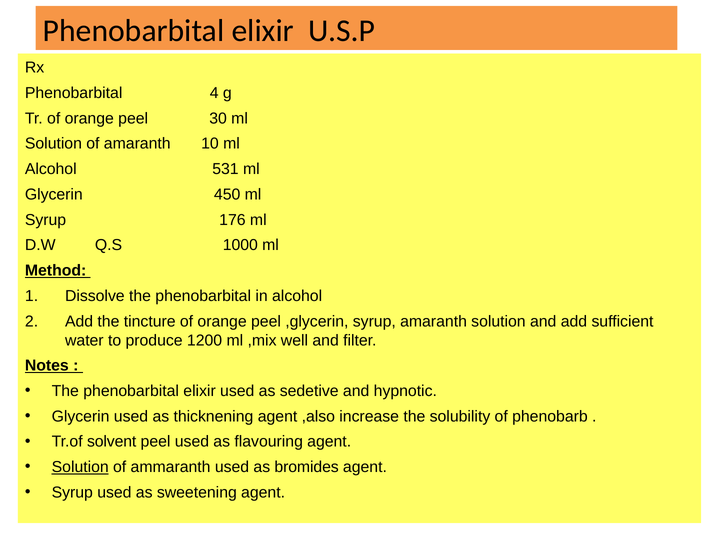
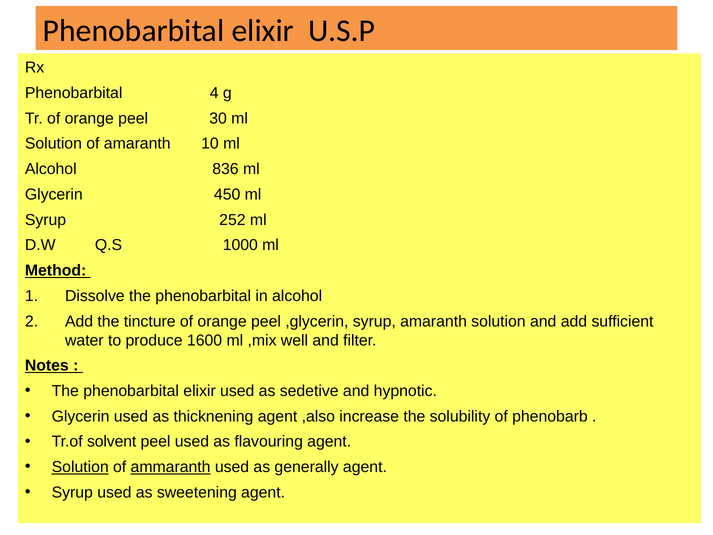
531: 531 -> 836
176: 176 -> 252
1200: 1200 -> 1600
ammaranth underline: none -> present
bromides: bromides -> generally
